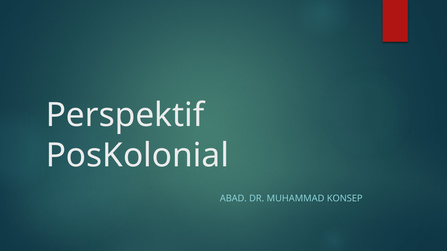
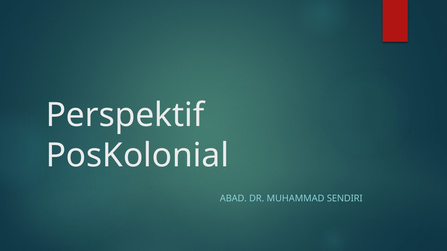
KONSEP: KONSEP -> SENDIRI
